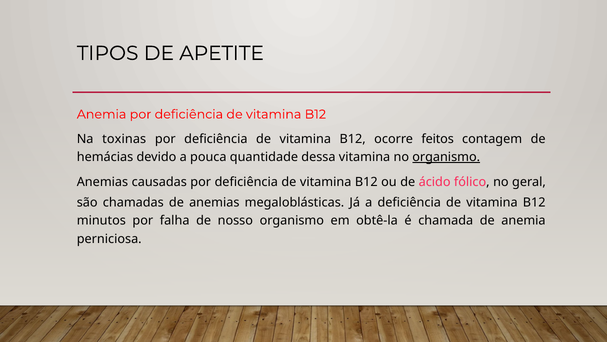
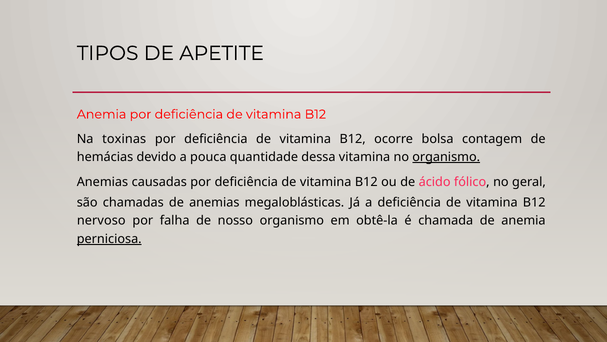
feitos: feitos -> bolsa
minutos: minutos -> nervoso
perniciosa underline: none -> present
